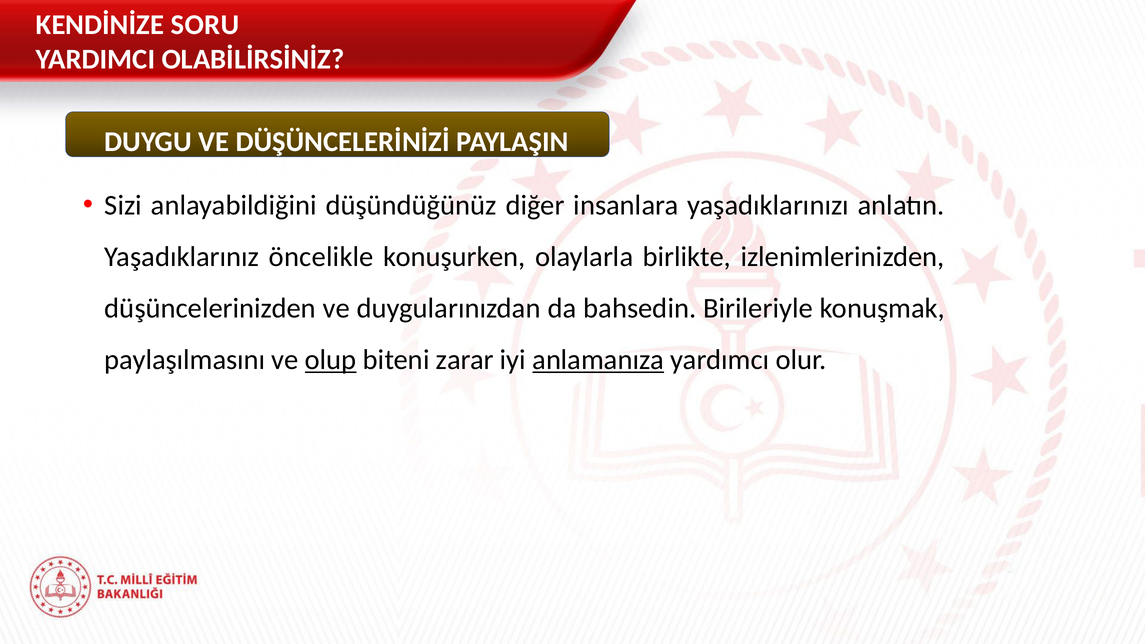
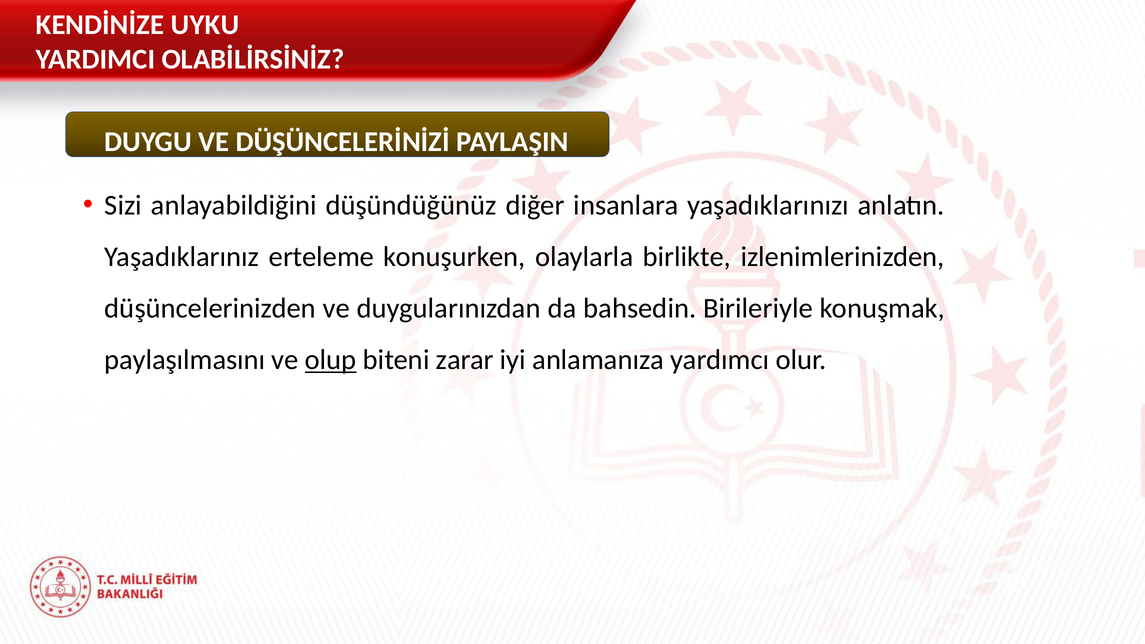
SORU: SORU -> UYKU
öncelikle: öncelikle -> erteleme
anlamanıza underline: present -> none
